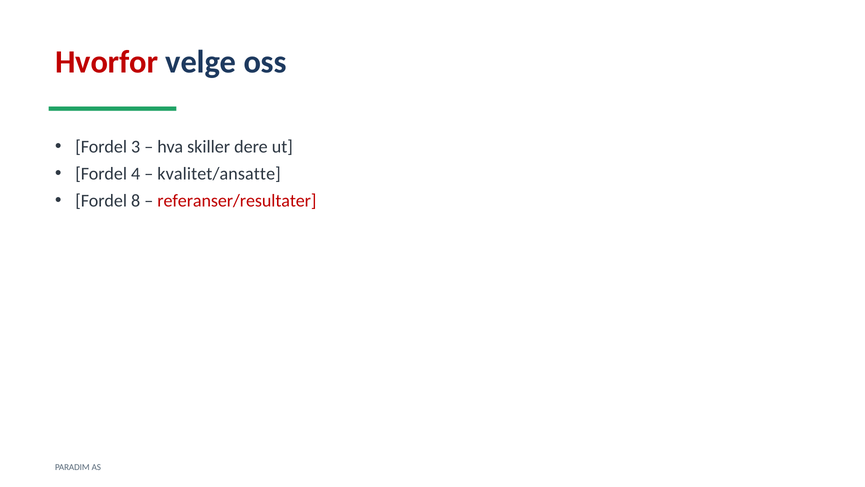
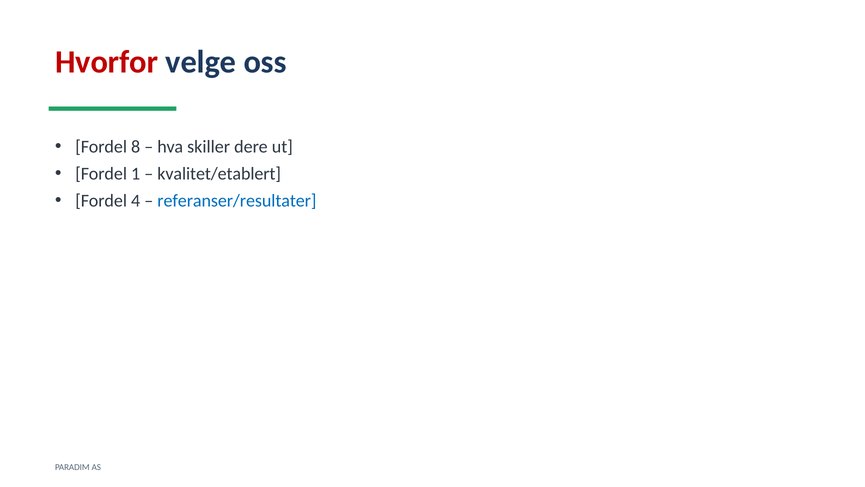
3: 3 -> 8
4: 4 -> 1
kvalitet/ansatte: kvalitet/ansatte -> kvalitet/etablert
8: 8 -> 4
referanser/resultater colour: red -> blue
